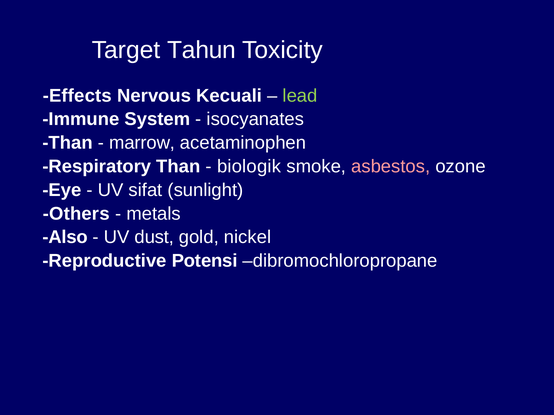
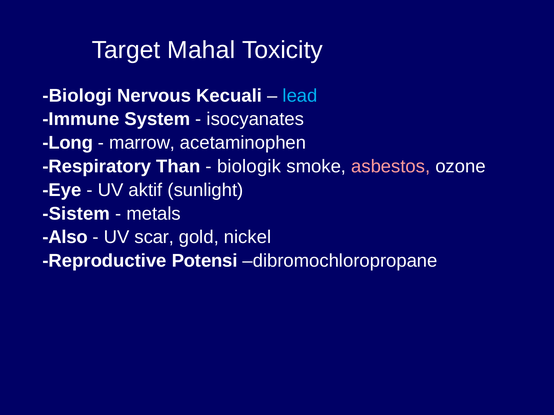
Tahun: Tahun -> Mahal
Effects: Effects -> Biologi
lead colour: light green -> light blue
Than at (68, 143): Than -> Long
sifat: sifat -> aktif
Others: Others -> Sistem
dust: dust -> scar
